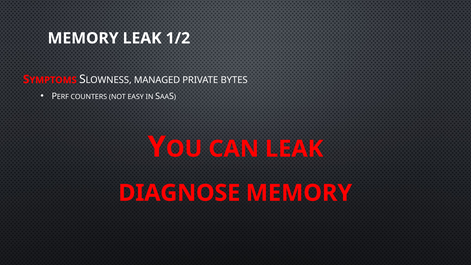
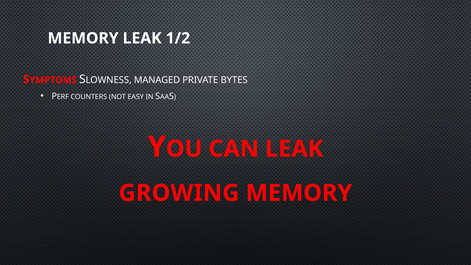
DIAGNOSE: DIAGNOSE -> GROWING
